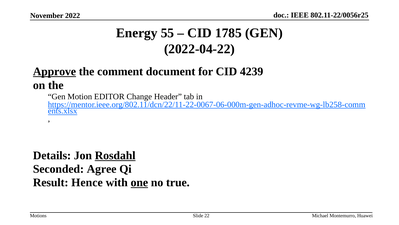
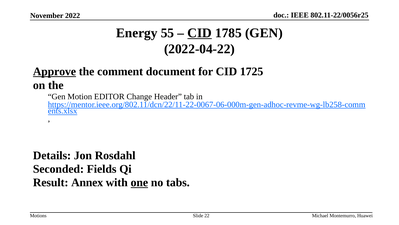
CID at (200, 33) underline: none -> present
4239: 4239 -> 1725
Rosdahl underline: present -> none
Agree: Agree -> Fields
Hence: Hence -> Annex
true: true -> tabs
